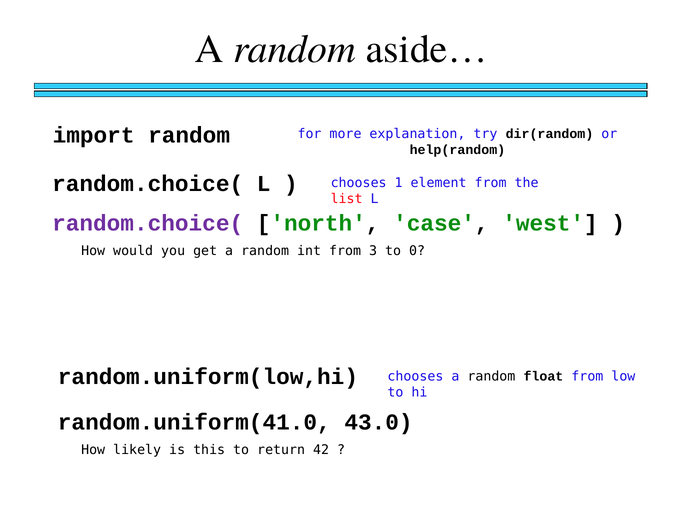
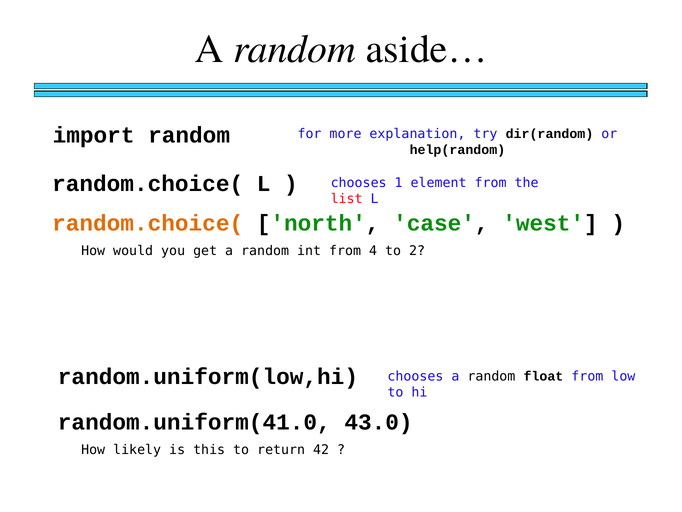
random.choice( at (148, 223) colour: purple -> orange
3: 3 -> 4
0: 0 -> 2
